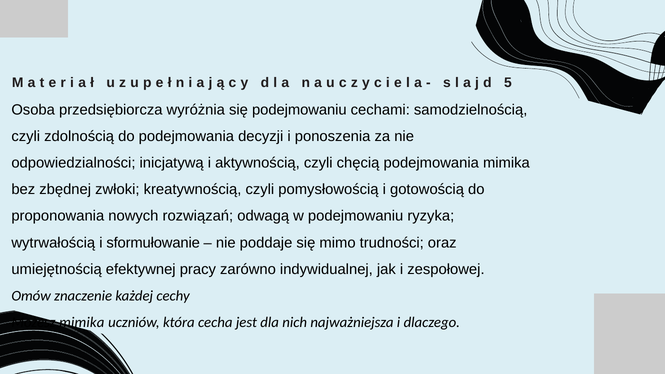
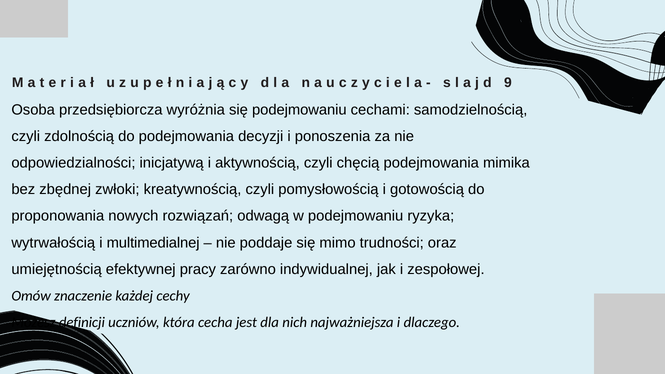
5: 5 -> 9
sformułowanie: sformułowanie -> multimedialnej
Możesz mimika: mimika -> definicji
